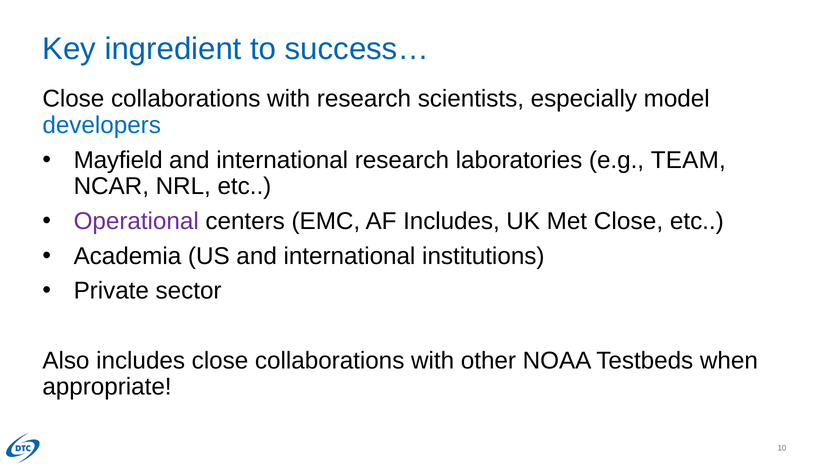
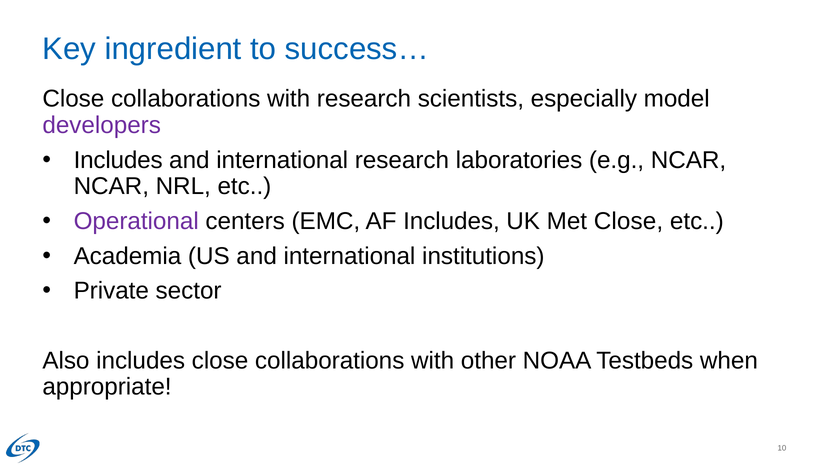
developers colour: blue -> purple
Mayfield at (118, 160): Mayfield -> Includes
e.g TEAM: TEAM -> NCAR
